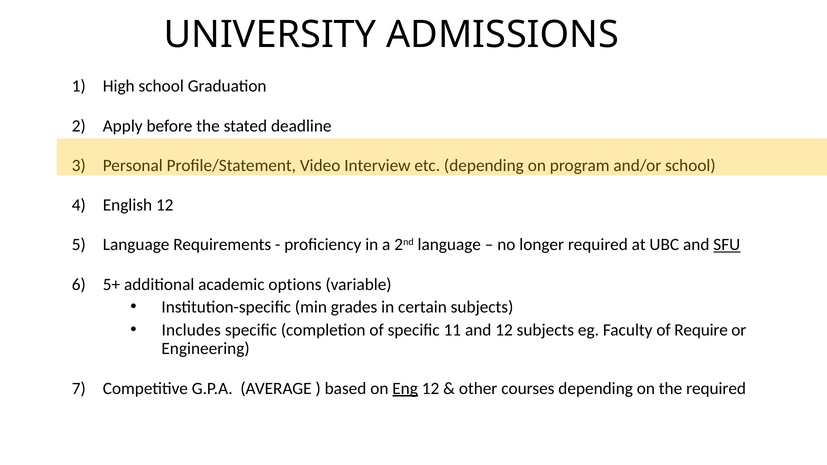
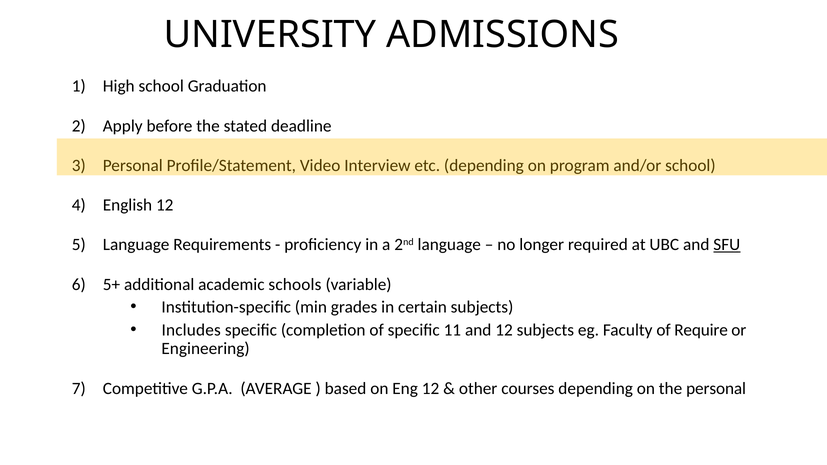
options: options -> schools
Eng underline: present -> none
the required: required -> personal
